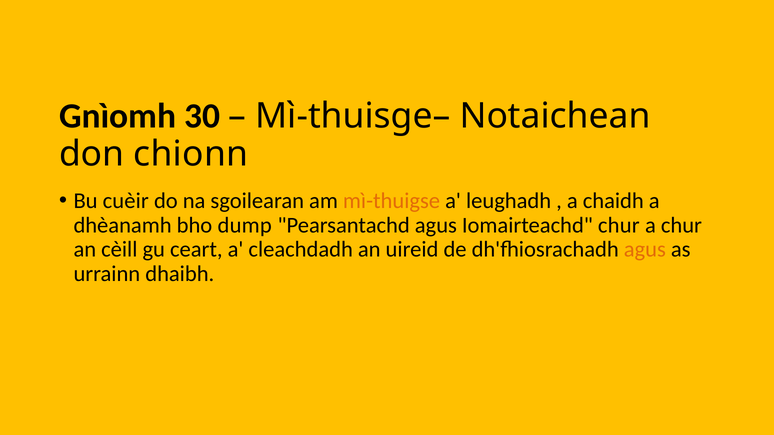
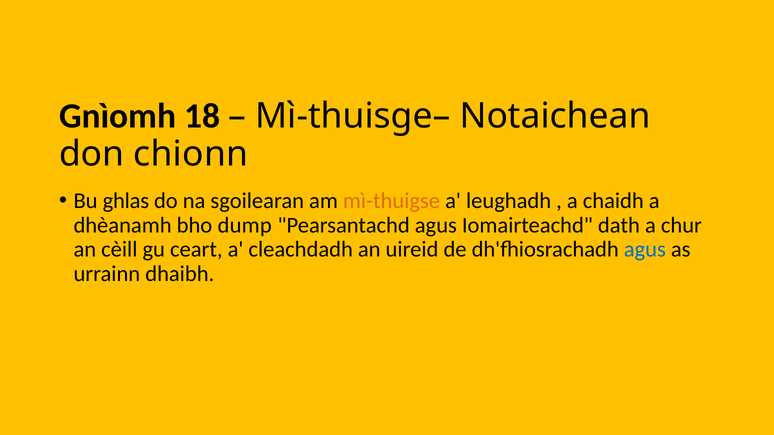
30: 30 -> 18
cuèir: cuèir -> ghlas
Iomairteachd chur: chur -> dath
agus at (645, 250) colour: orange -> blue
